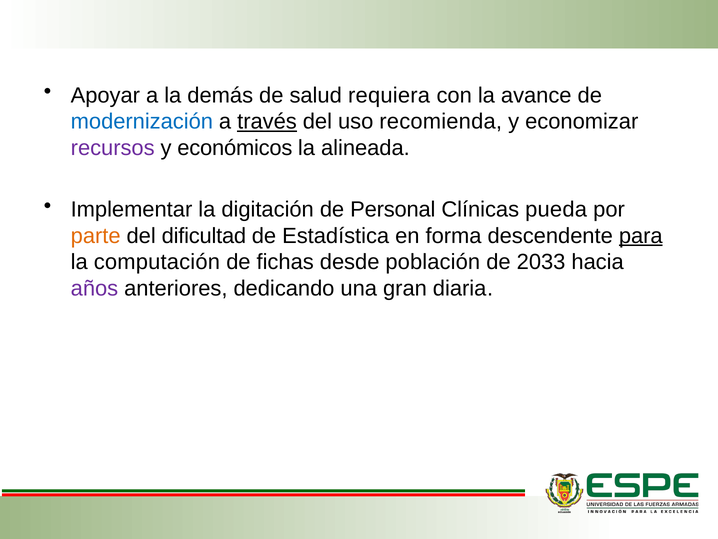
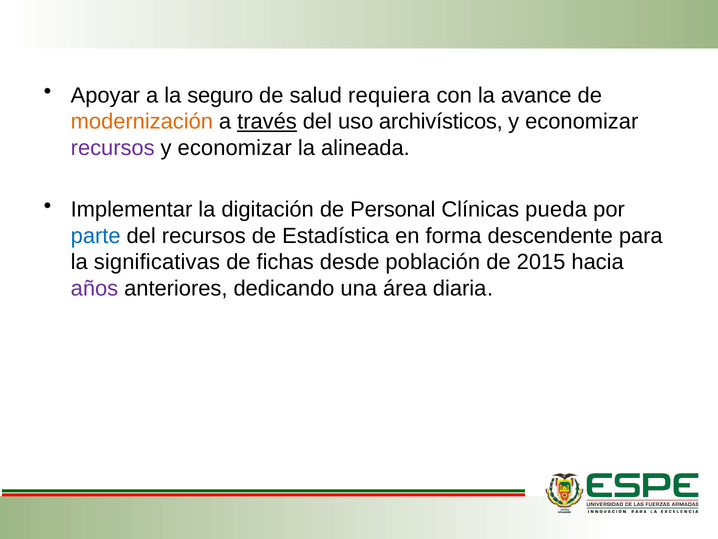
demás: demás -> seguro
modernización colour: blue -> orange
recomienda: recomienda -> archivísticos
económicos at (235, 148): económicos -> economizar
parte colour: orange -> blue
del dificultad: dificultad -> recursos
para underline: present -> none
computación: computación -> significativas
2033: 2033 -> 2015
gran: gran -> área
